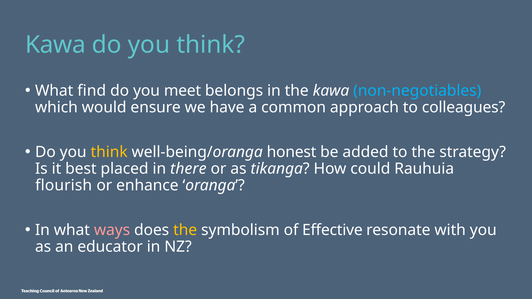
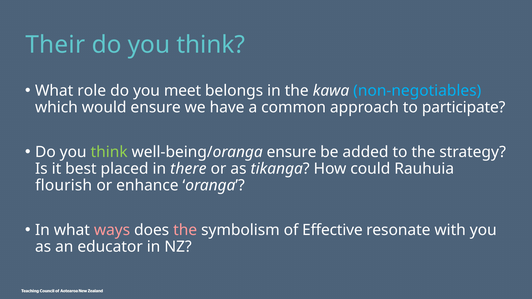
Kawa at (55, 45): Kawa -> Their
find: find -> role
colleagues: colleagues -> participate
think at (109, 152) colour: yellow -> light green
well-being/oranga honest: honest -> ensure
the at (185, 230) colour: yellow -> pink
